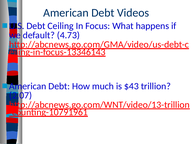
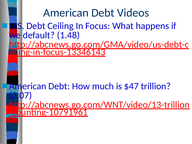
4.73: 4.73 -> 1.48
$43: $43 -> $47
